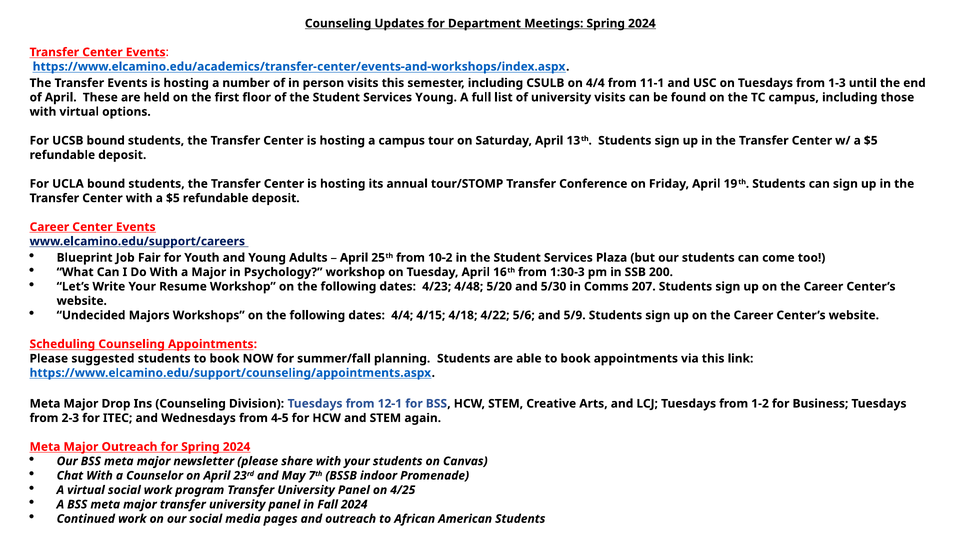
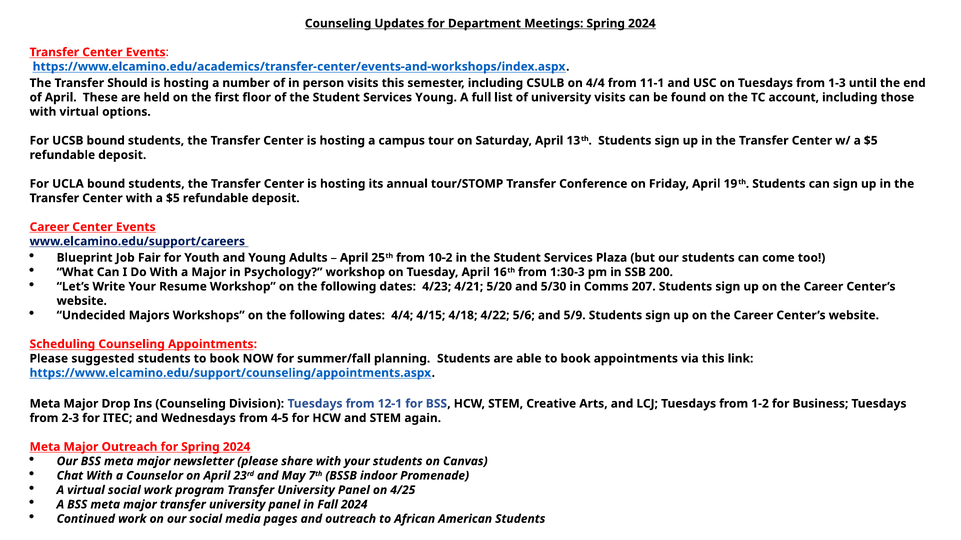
Transfer Events: Events -> Should
TC campus: campus -> account
4/48: 4/48 -> 4/21
